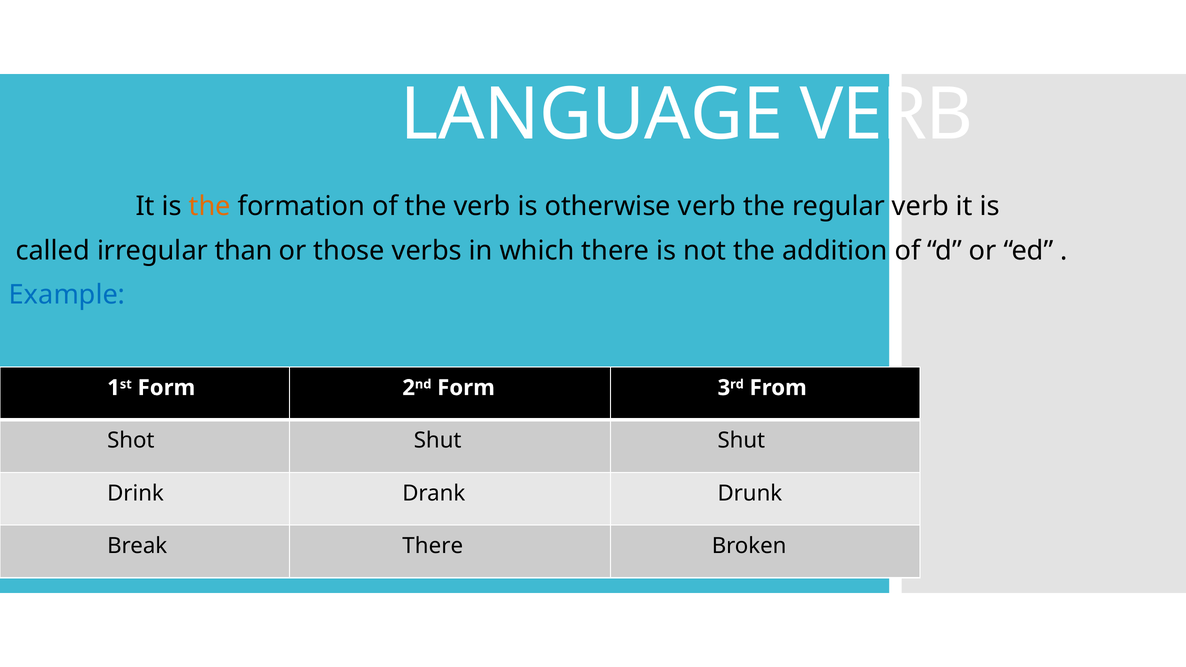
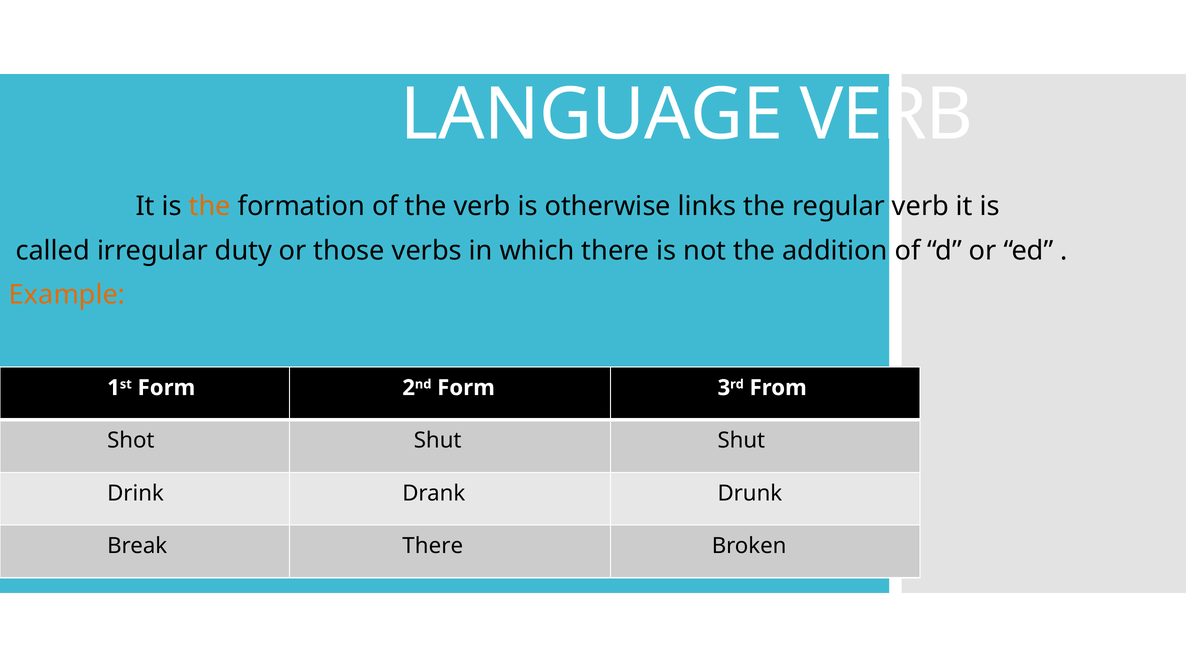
otherwise verb: verb -> links
than: than -> duty
Example colour: blue -> orange
